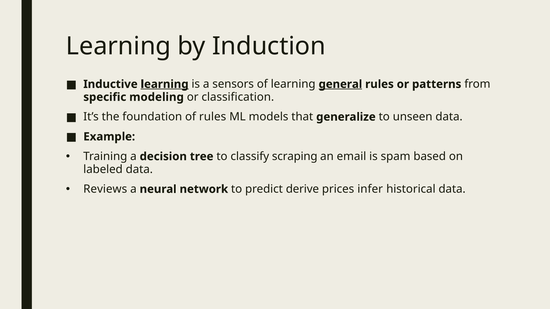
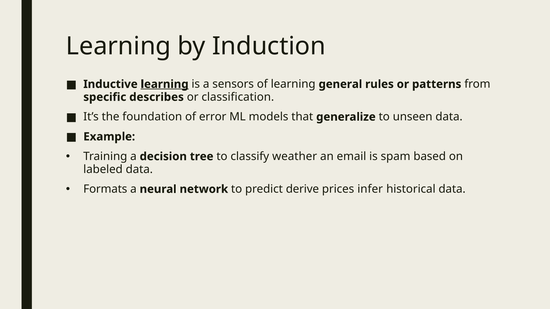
general underline: present -> none
modeling: modeling -> describes
of rules: rules -> error
scraping: scraping -> weather
Reviews: Reviews -> Formats
